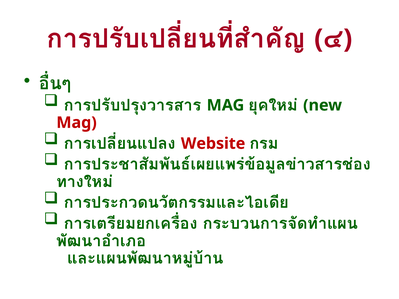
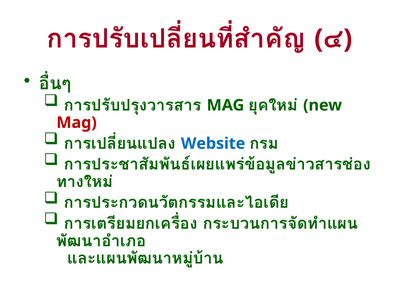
Website colour: red -> blue
